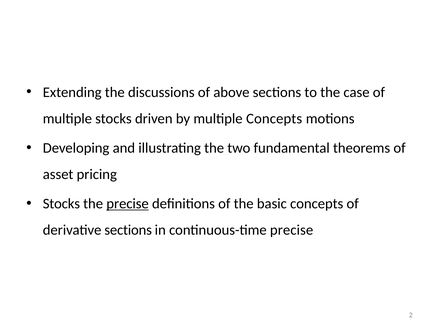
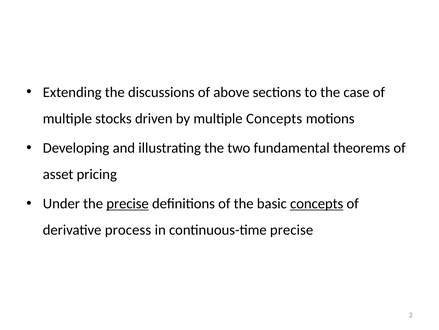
Stocks at (61, 203): Stocks -> Under
concepts at (317, 203) underline: none -> present
derivative sections: sections -> process
